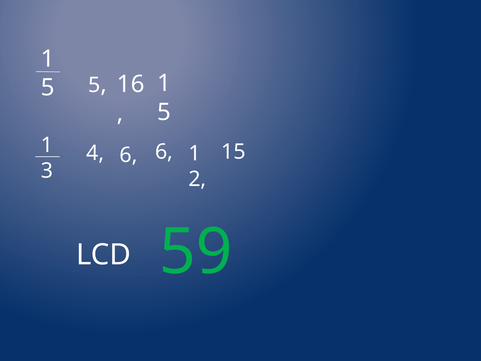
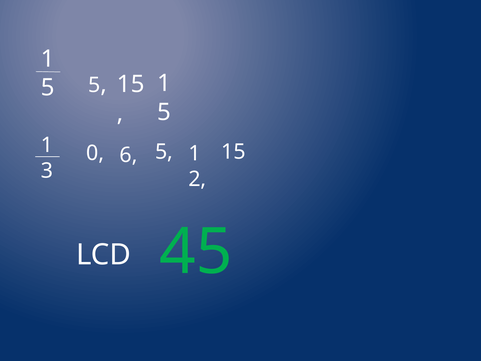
16 at (131, 84): 16 -> 15
4: 4 -> 0
6 6: 6 -> 5
59: 59 -> 45
